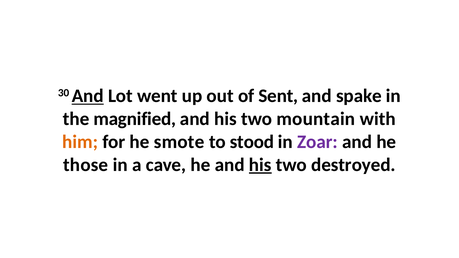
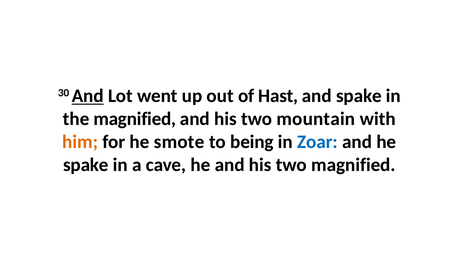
Sent: Sent -> Hast
stood: stood -> being
Zoar colour: purple -> blue
those at (86, 165): those -> spake
his at (260, 165) underline: present -> none
two destroyed: destroyed -> magnified
